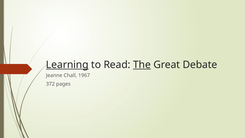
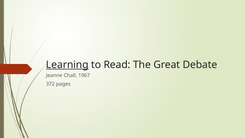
The underline: present -> none
